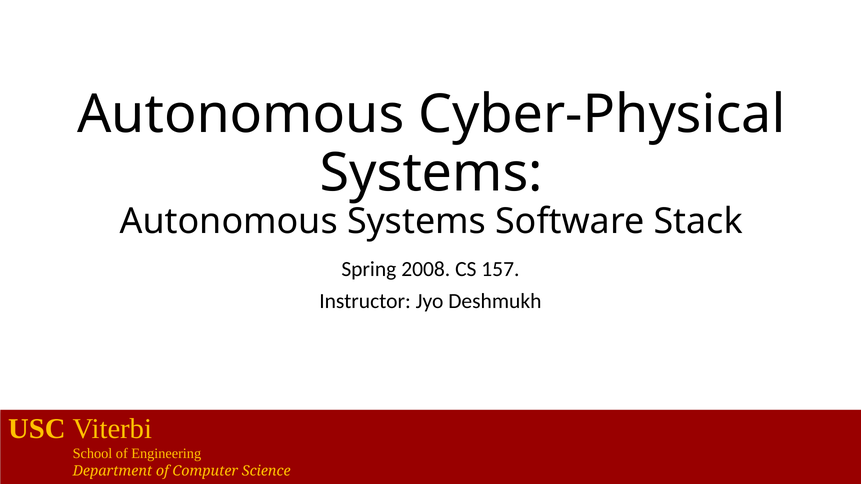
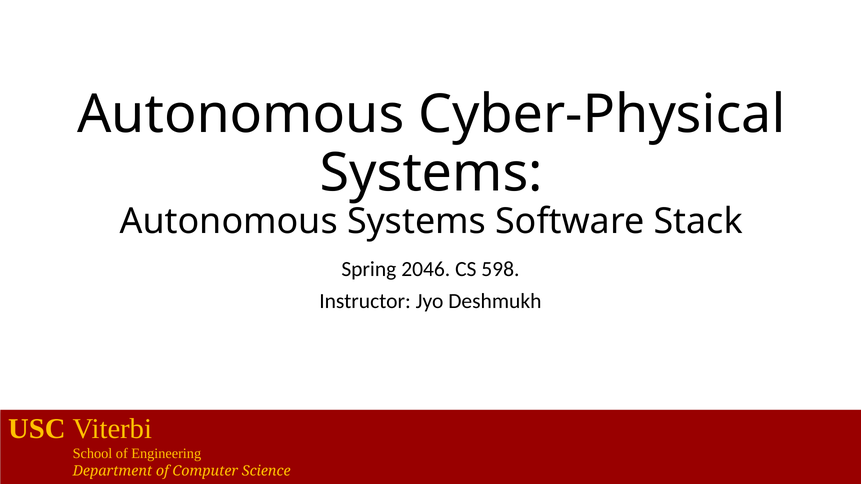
2008: 2008 -> 2046
157: 157 -> 598
